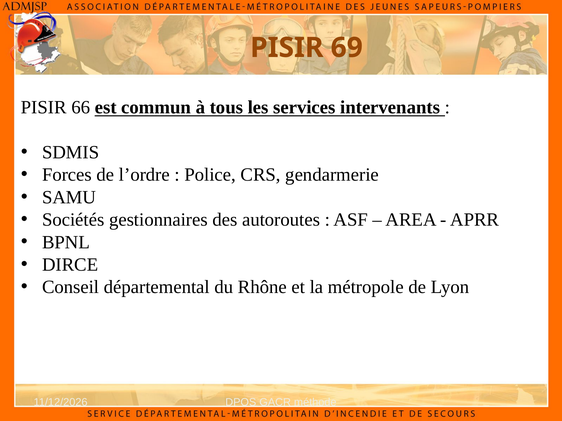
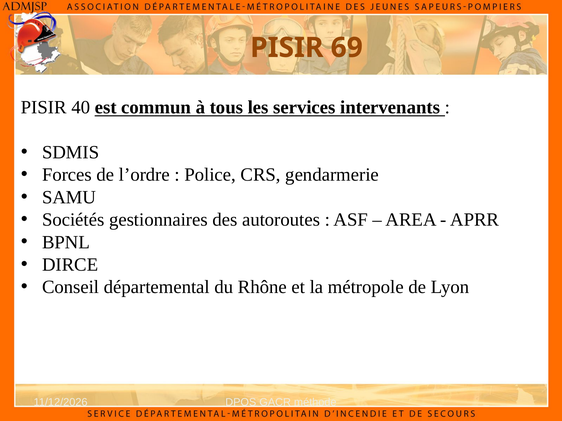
66: 66 -> 40
